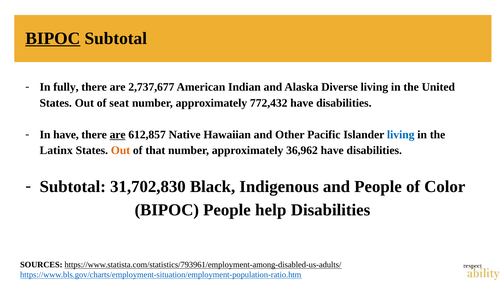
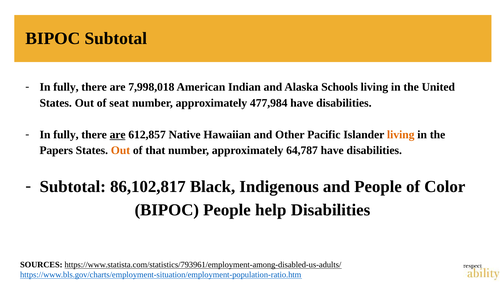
BIPOC at (53, 39) underline: present -> none
2,737,677: 2,737,677 -> 7,998,018
Diverse: Diverse -> Schools
772,432: 772,432 -> 477,984
have at (66, 135): have -> fully
living at (401, 135) colour: blue -> orange
Latinx: Latinx -> Papers
36,962: 36,962 -> 64,787
31,702,830: 31,702,830 -> 86,102,817
